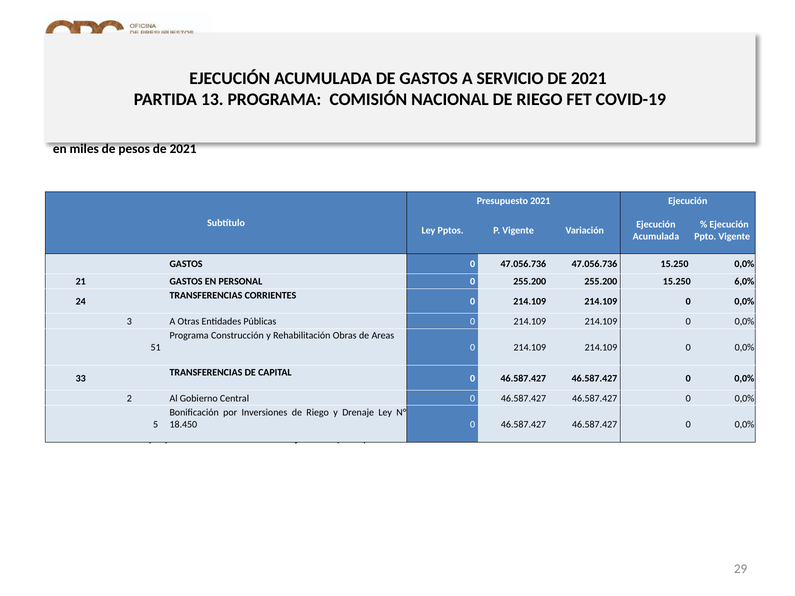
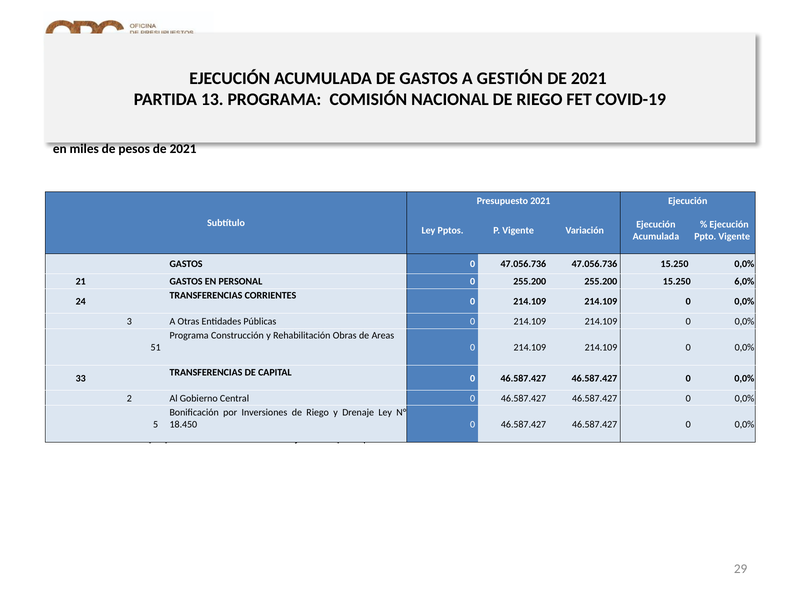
SERVICIO: SERVICIO -> GESTIÓN
